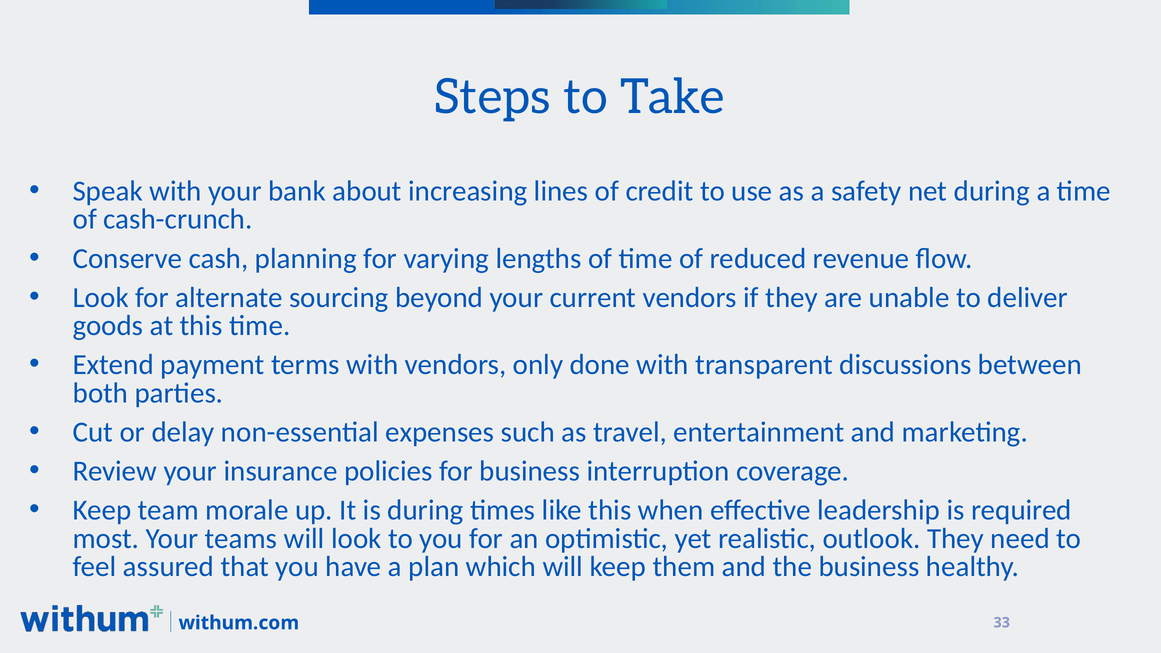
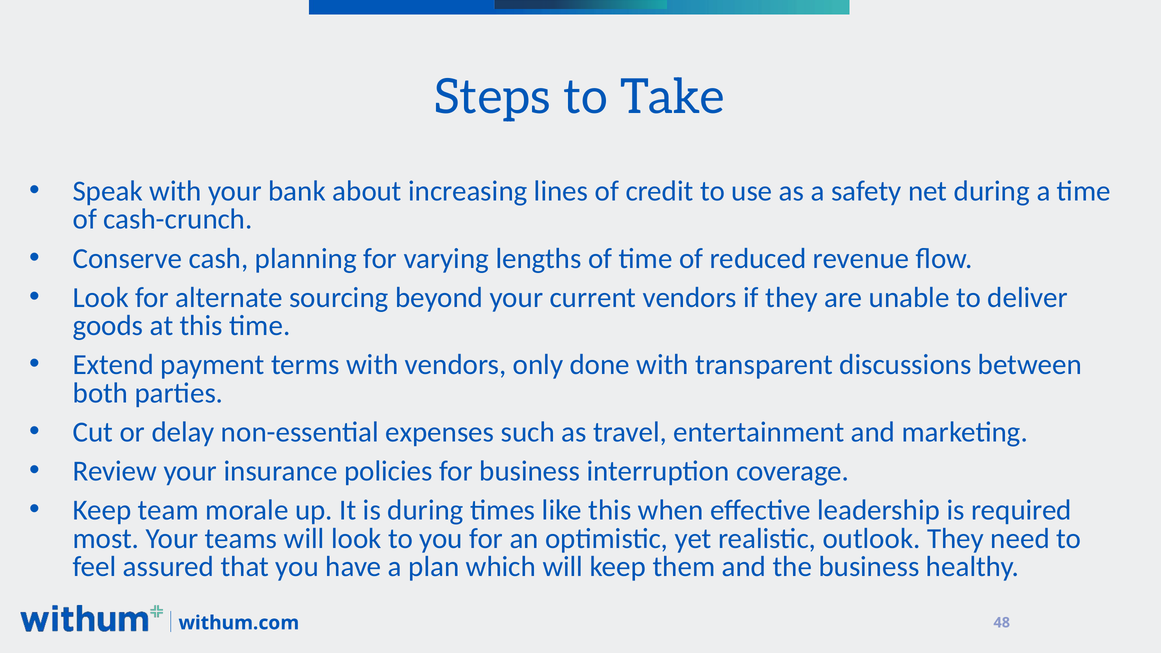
33: 33 -> 48
